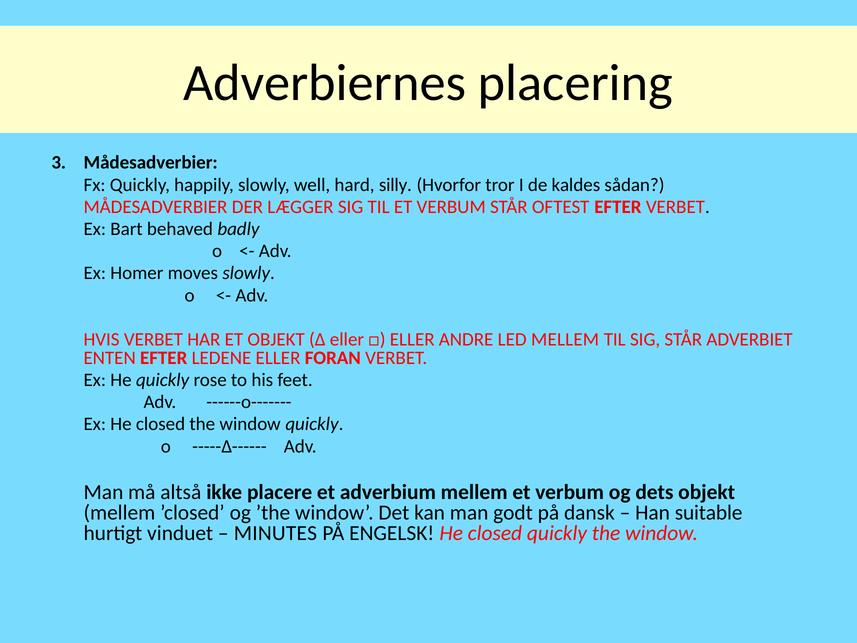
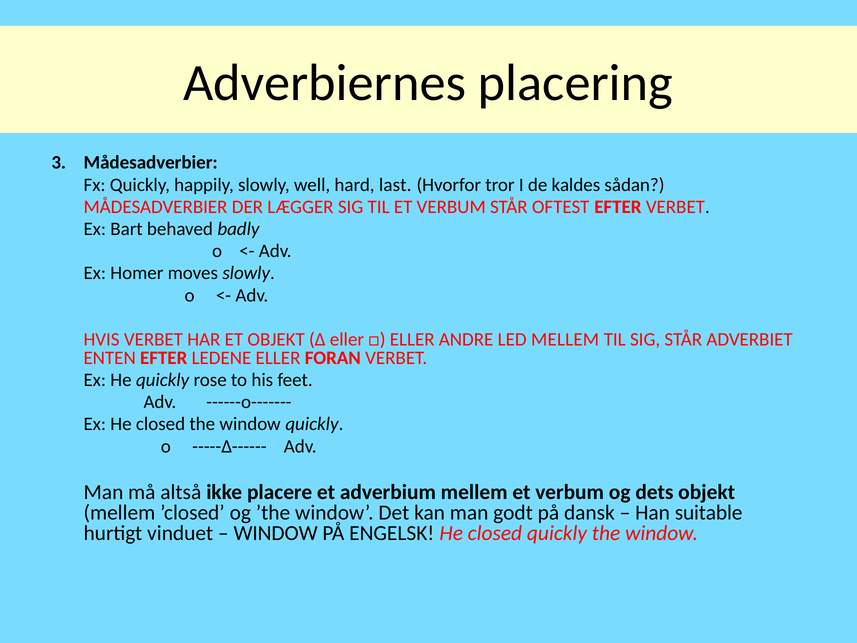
silly: silly -> last
MINUTES at (275, 533): MINUTES -> WINDOW
